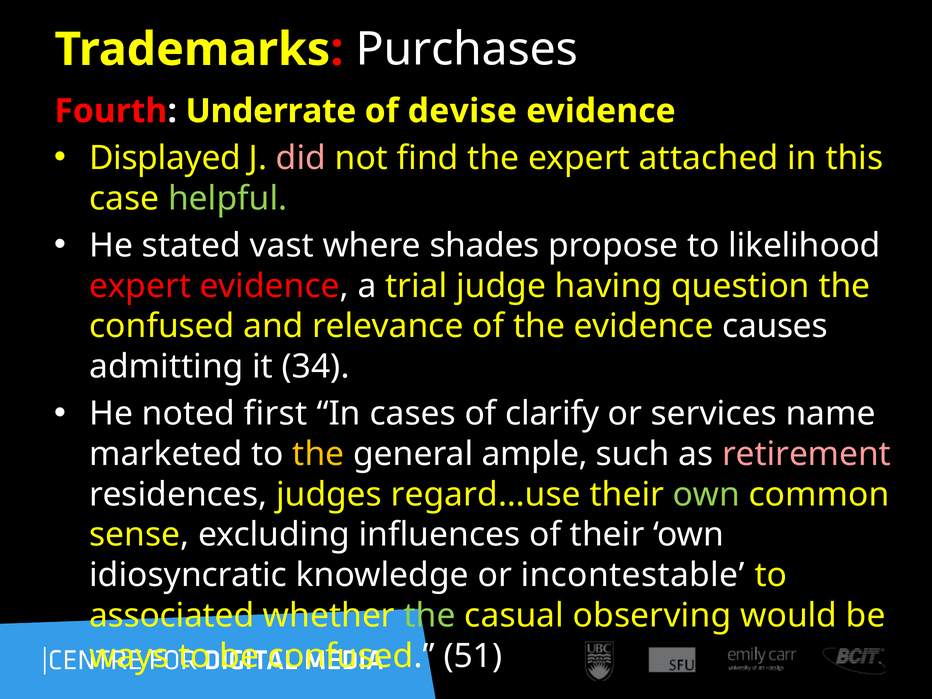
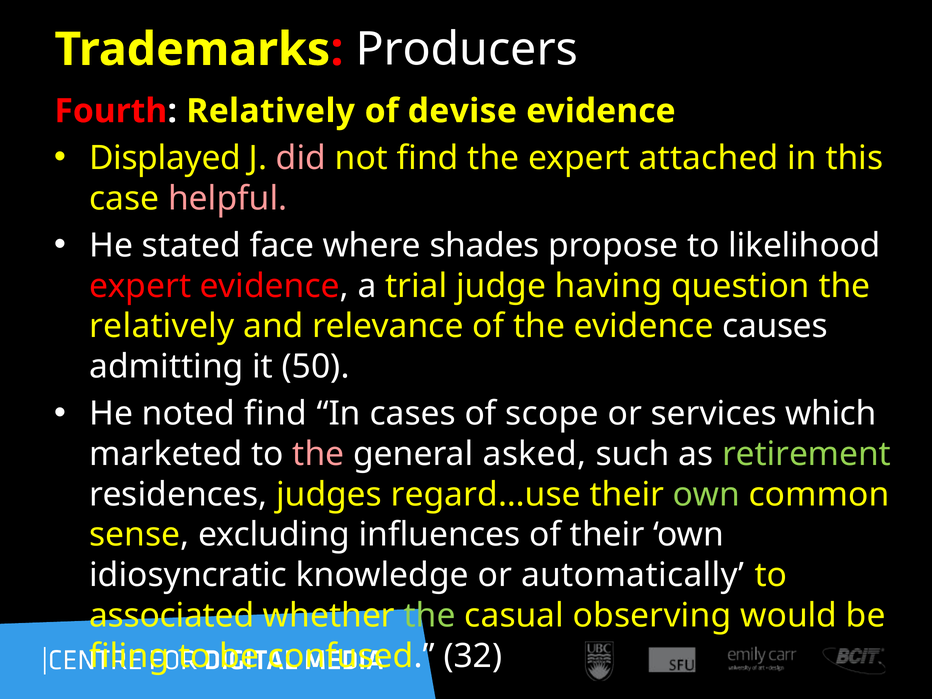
Purchases: Purchases -> Producers
Fourth Underrate: Underrate -> Relatively
helpful colour: light green -> pink
vast: vast -> face
confused at (162, 326): confused -> relatively
34: 34 -> 50
noted first: first -> find
clarify: clarify -> scope
name: name -> which
the at (318, 454) colour: yellow -> pink
ample: ample -> asked
retirement colour: pink -> light green
incontestable: incontestable -> automatically
ways: ways -> filing
51: 51 -> 32
